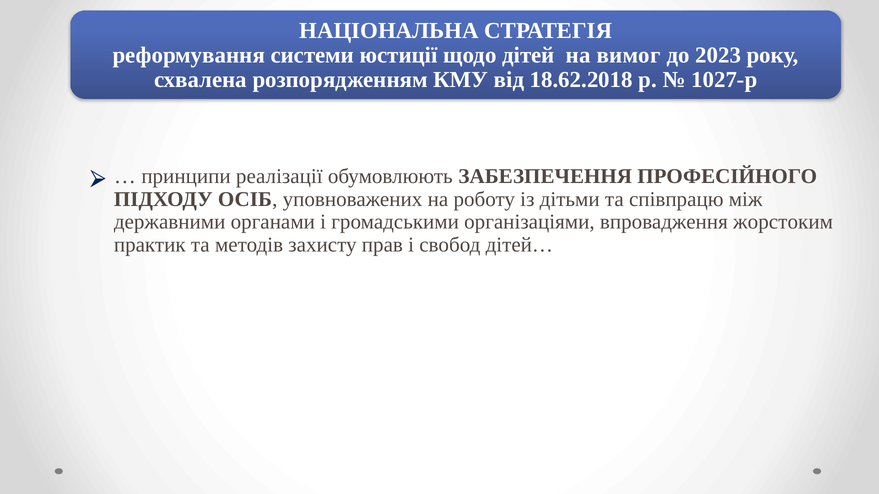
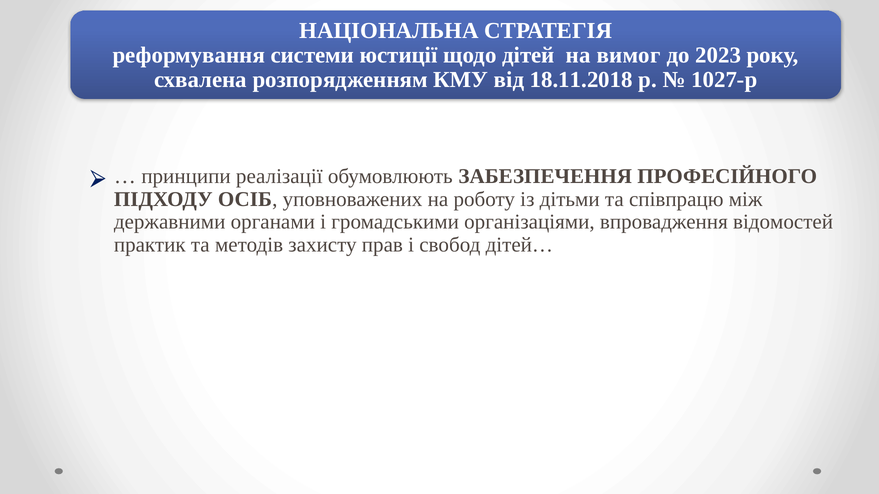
18.62.2018: 18.62.2018 -> 18.11.2018
жорстоким: жорстоким -> відомостей
